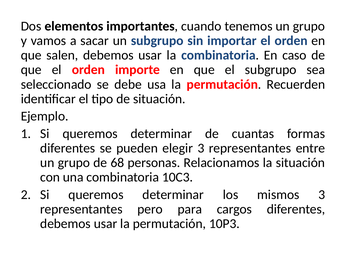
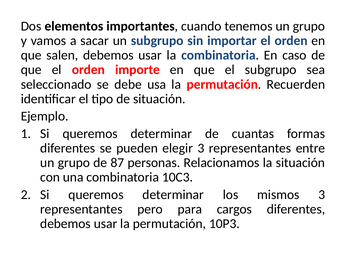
68: 68 -> 87
